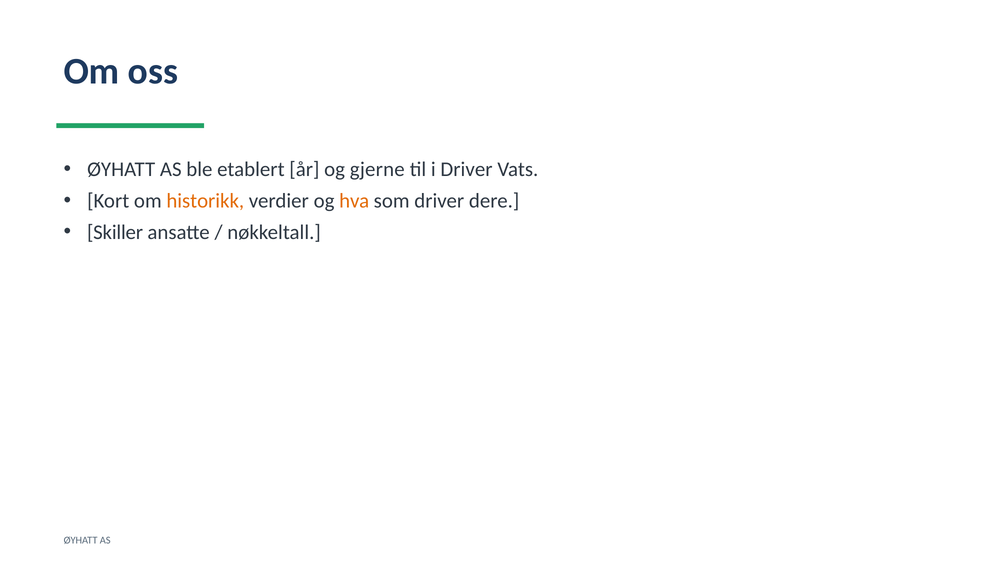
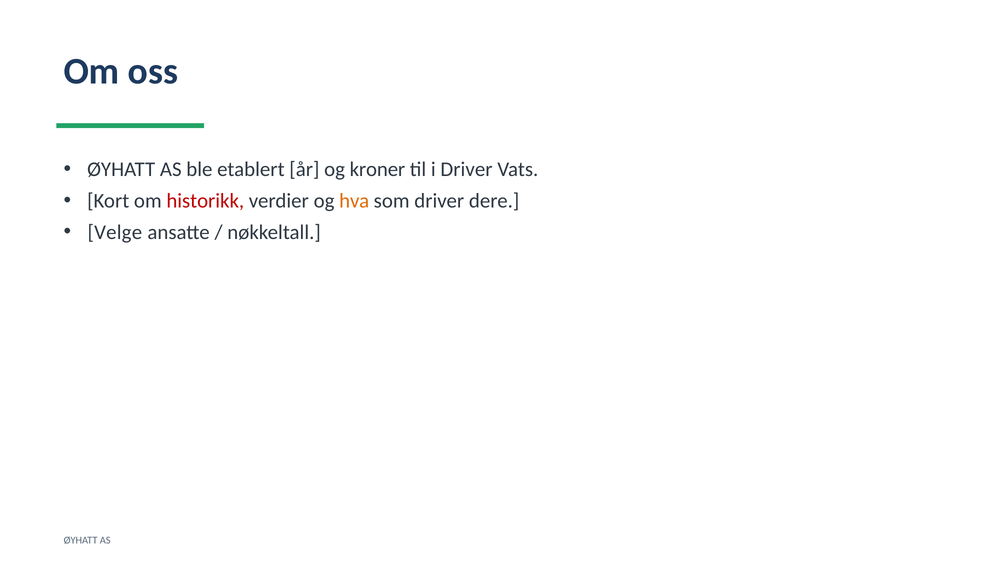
gjerne: gjerne -> kroner
historikk colour: orange -> red
Skiller: Skiller -> Velge
